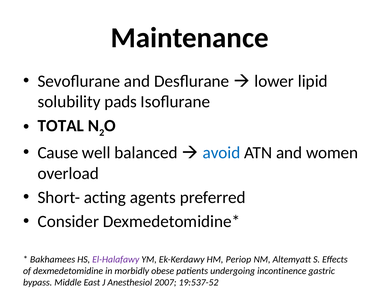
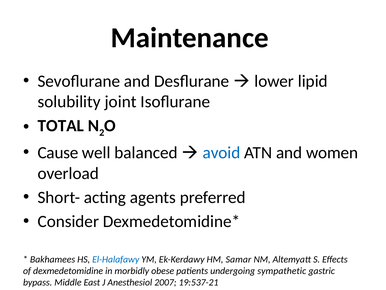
pads: pads -> joint
El-Halafawy colour: purple -> blue
Periop: Periop -> Samar
incontinence: incontinence -> sympathetic
19:537-52: 19:537-52 -> 19:537-21
